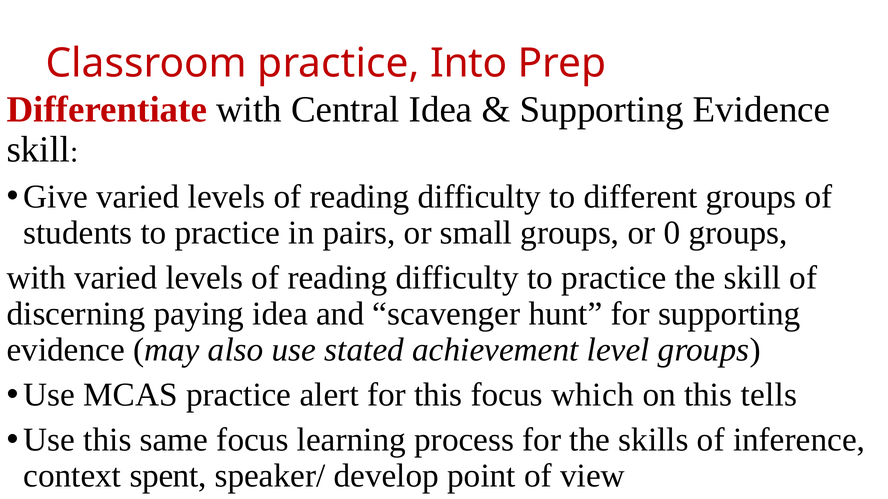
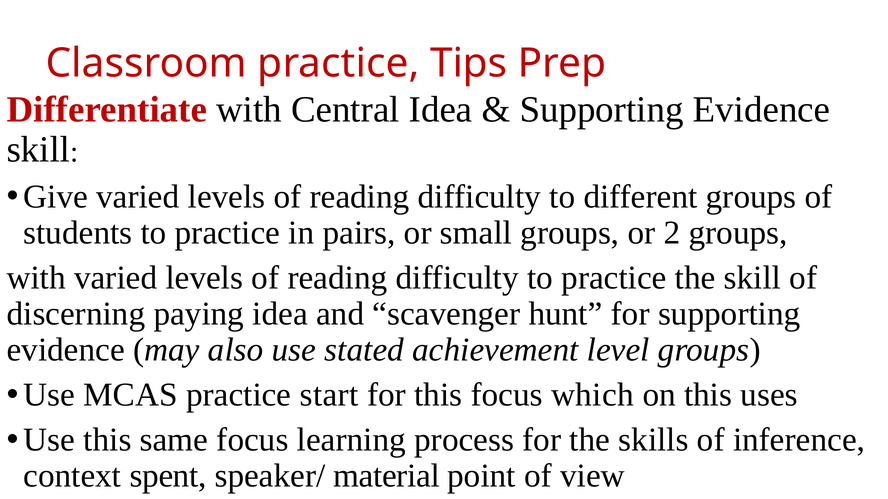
Into: Into -> Tips
0: 0 -> 2
alert: alert -> start
tells: tells -> uses
develop: develop -> material
